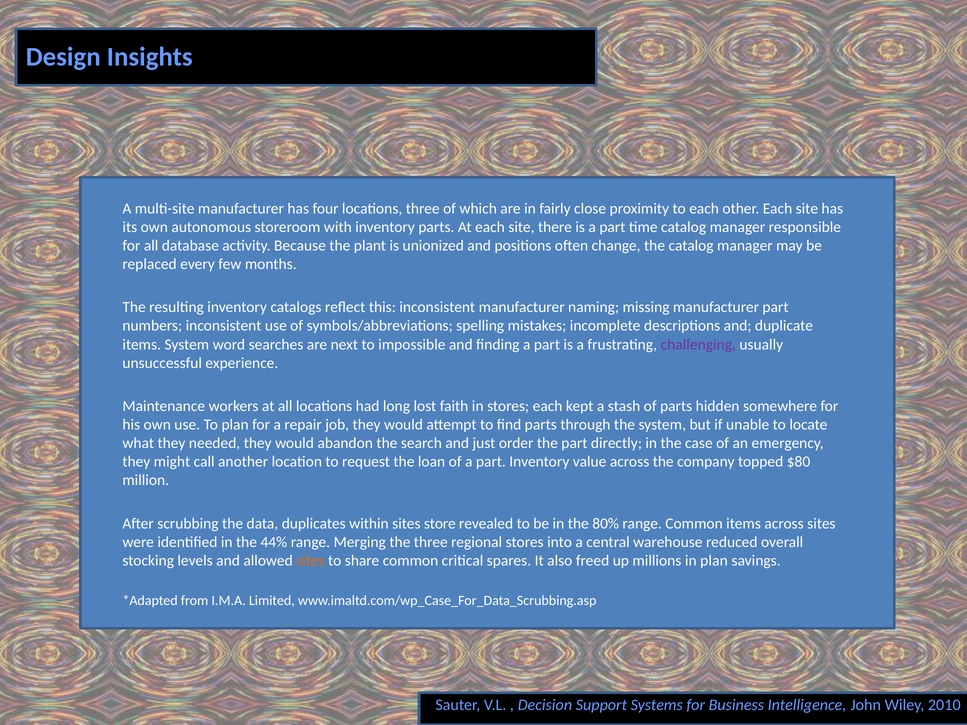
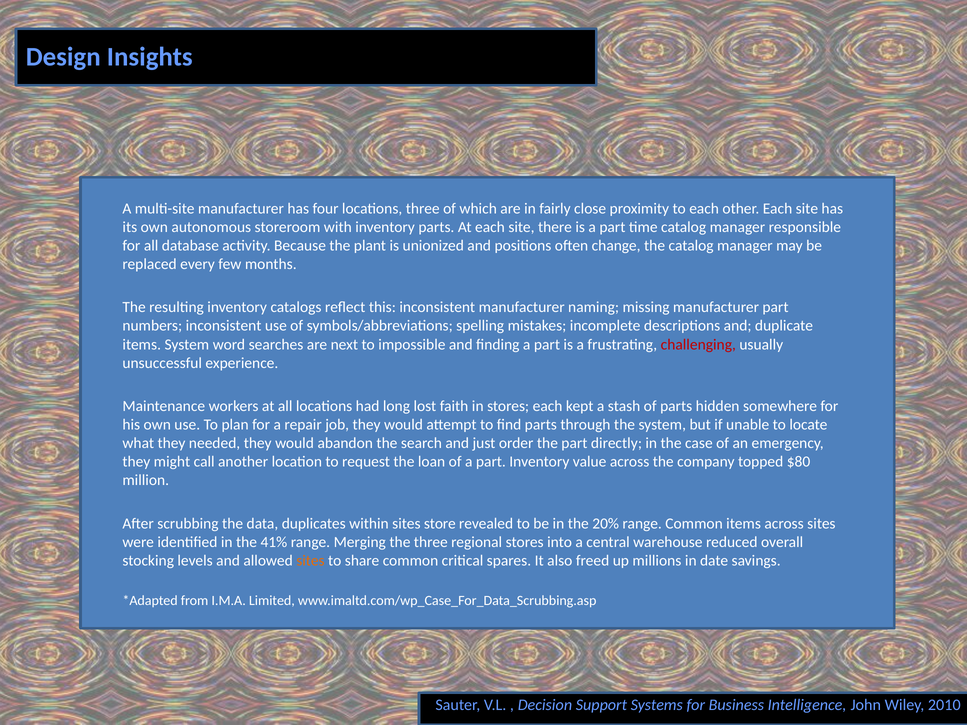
challenging colour: purple -> red
80%: 80% -> 20%
44%: 44% -> 41%
in plan: plan -> date
